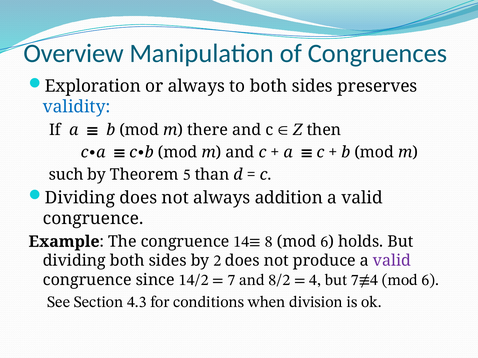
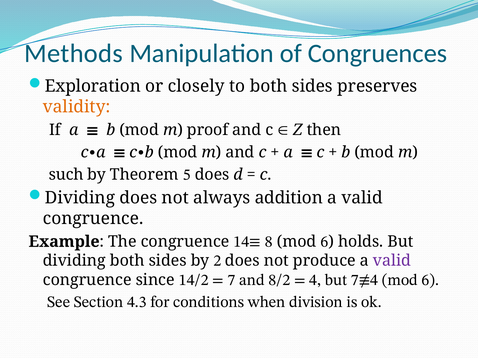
Overview: Overview -> Methods
or always: always -> closely
validity colour: blue -> orange
there: there -> proof
than at (212, 175): than -> does
